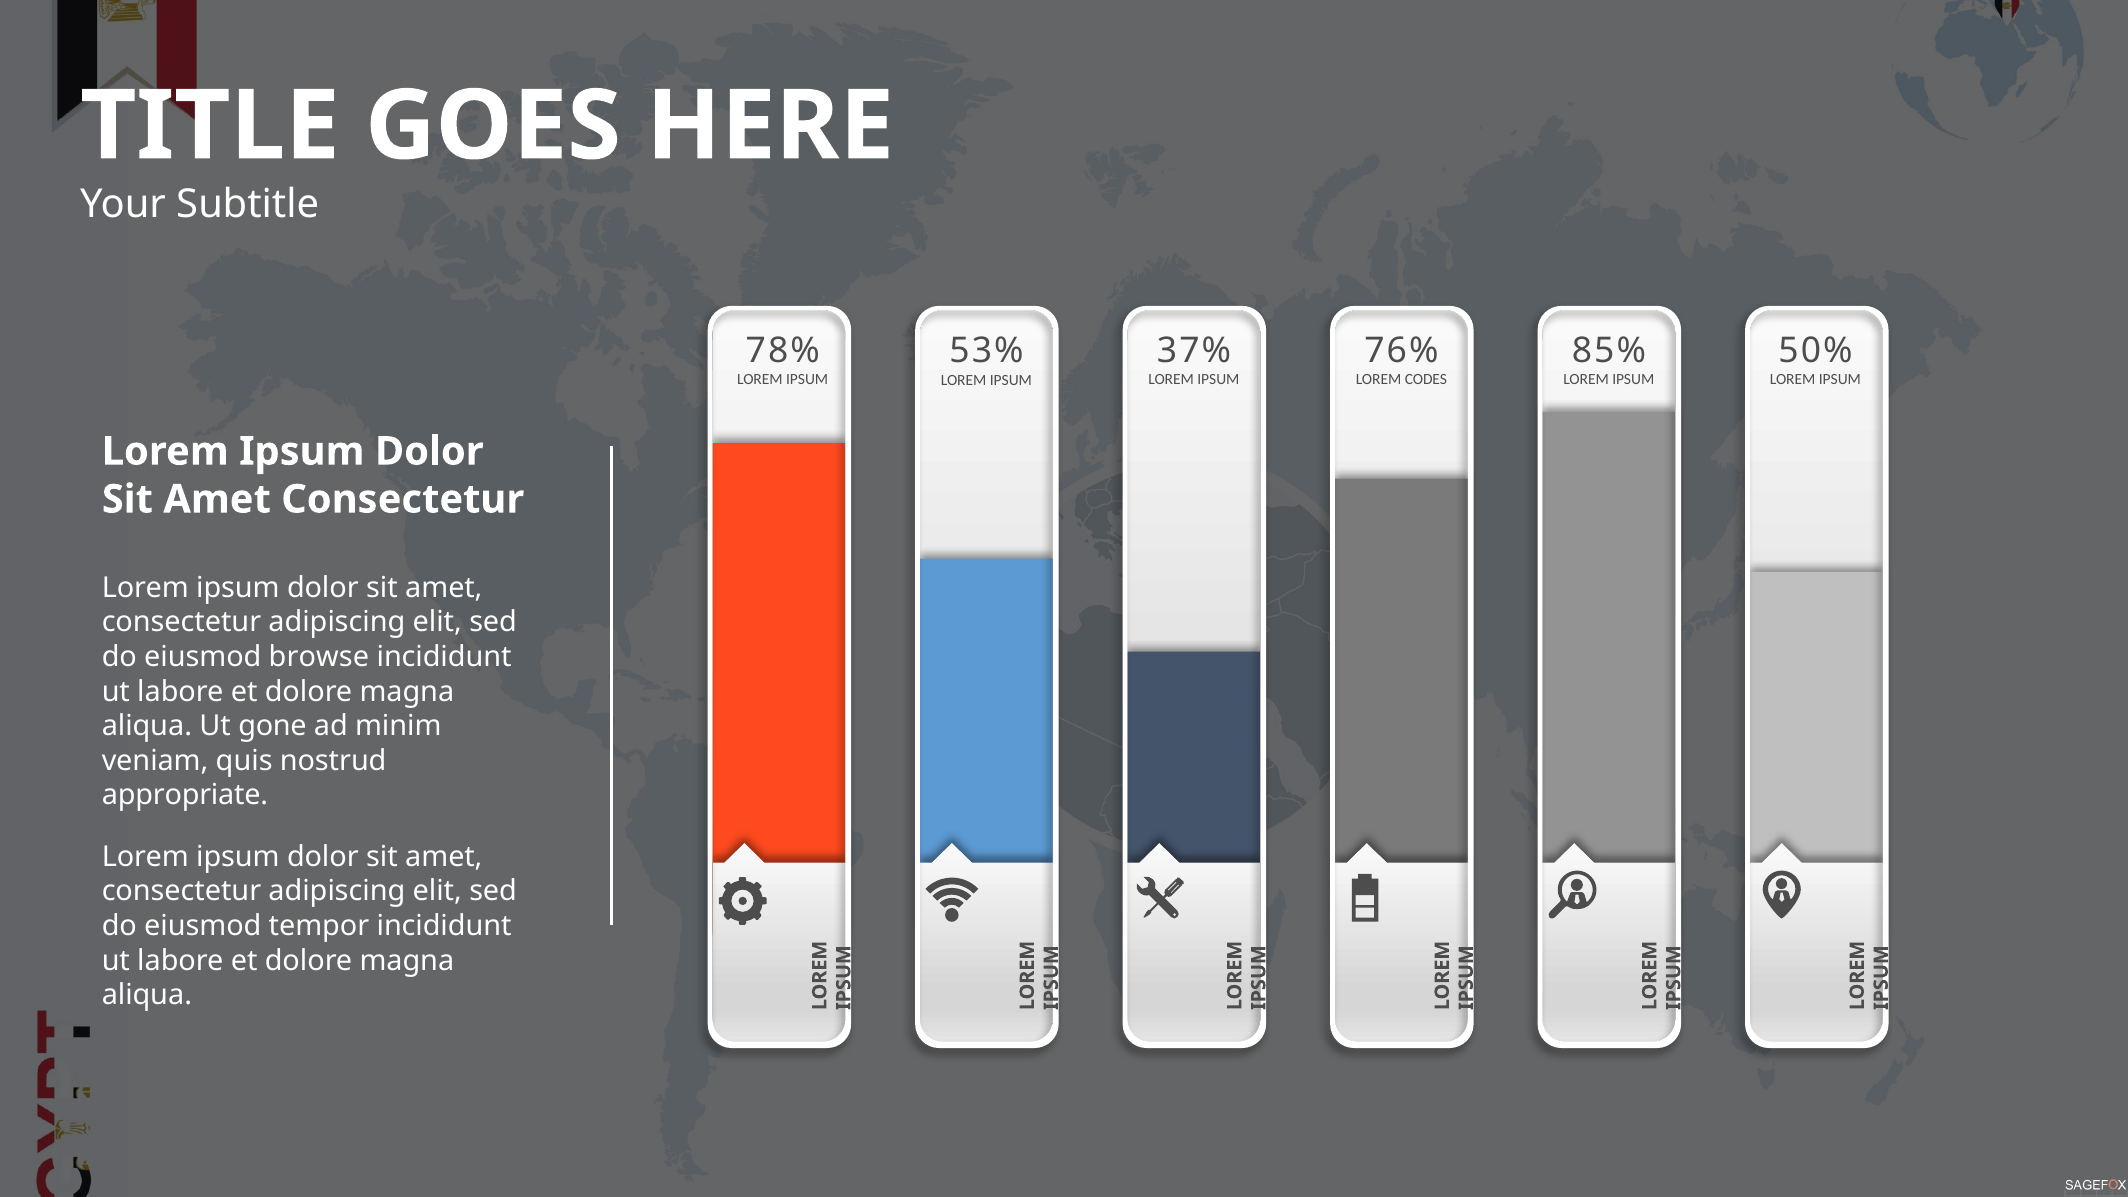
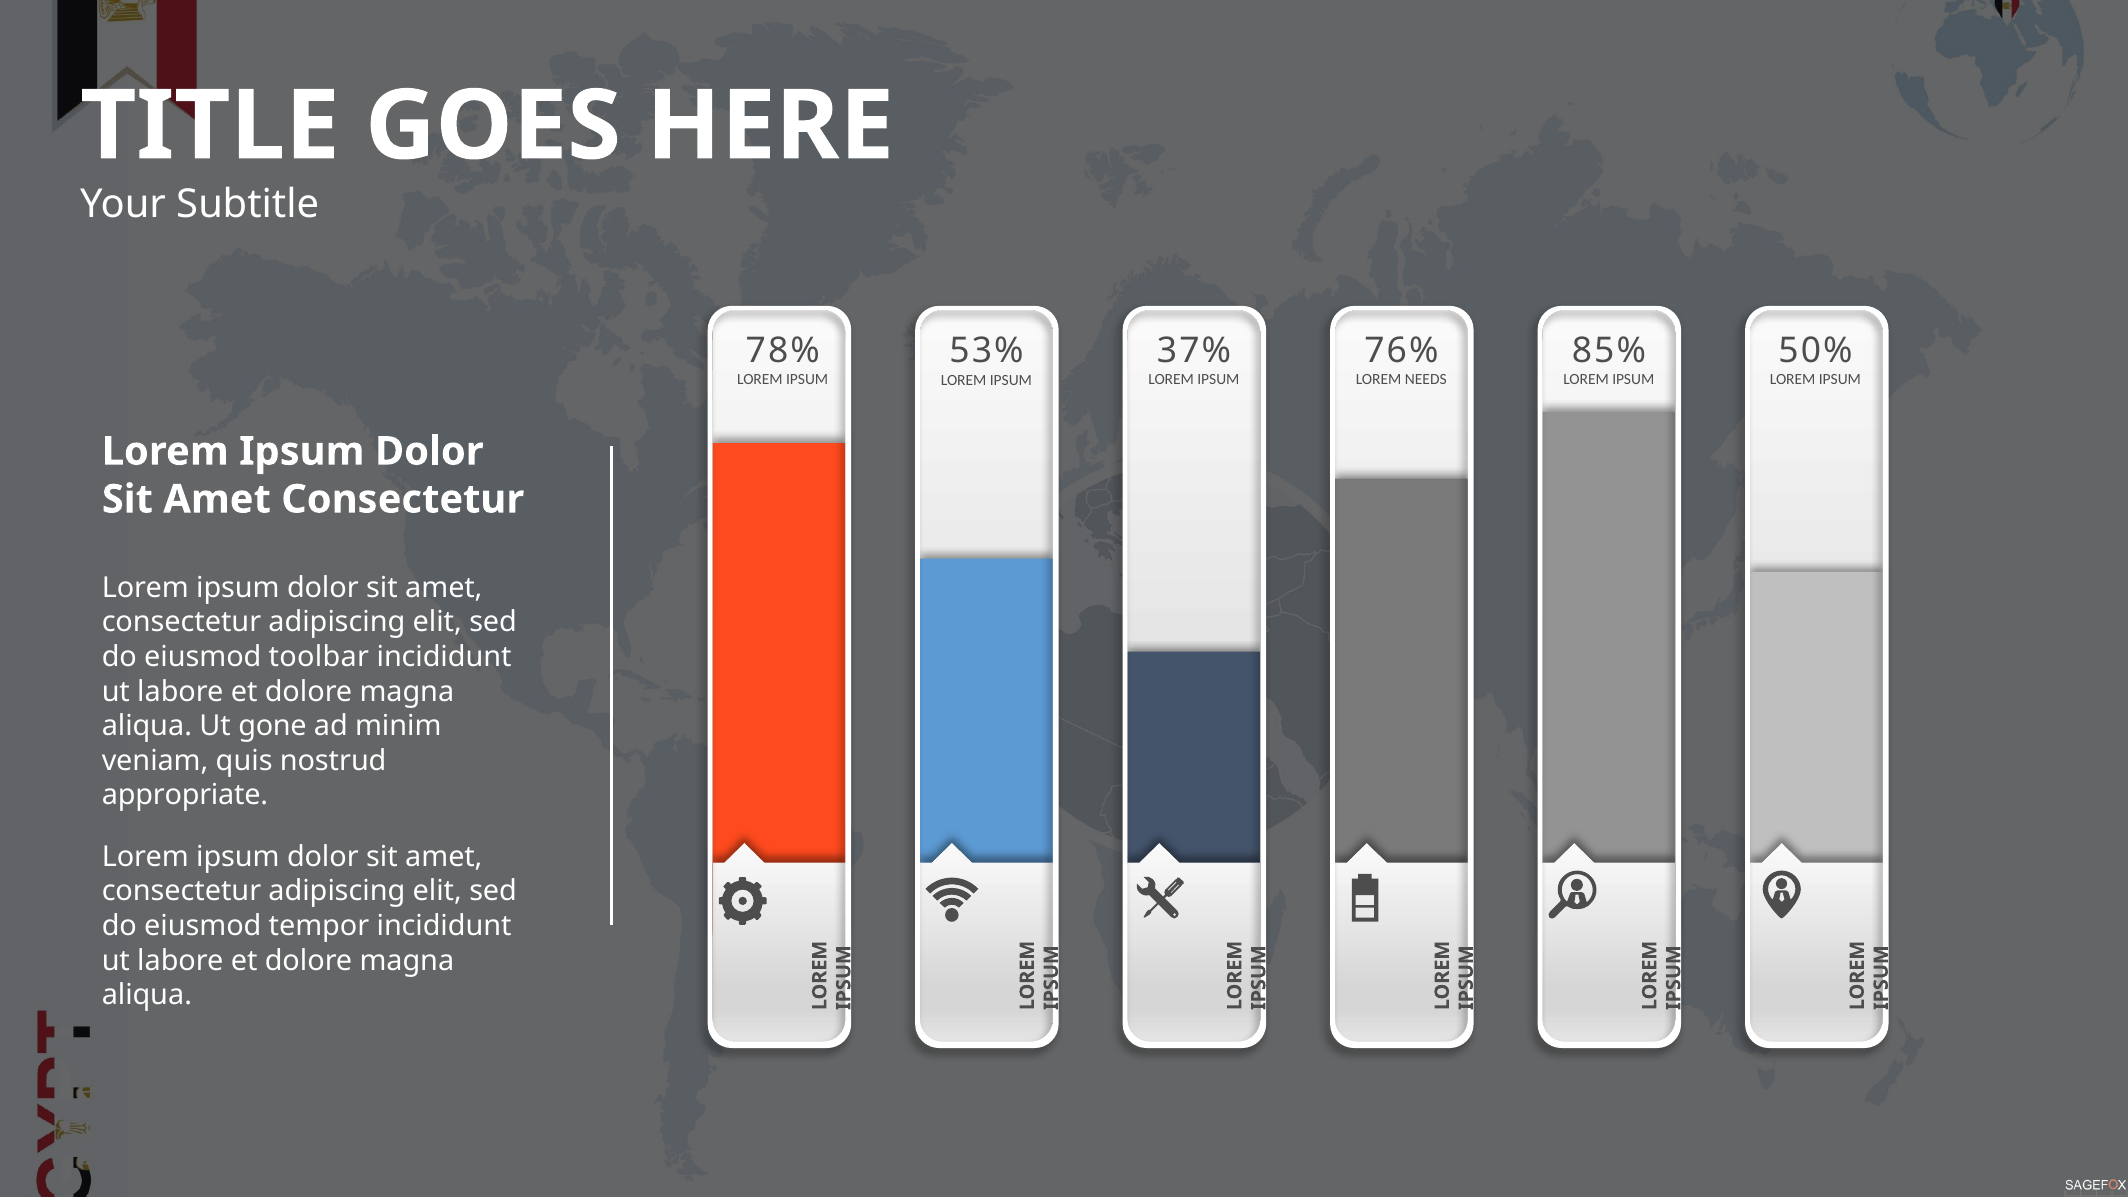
CODES: CODES -> NEEDS
browse: browse -> toolbar
